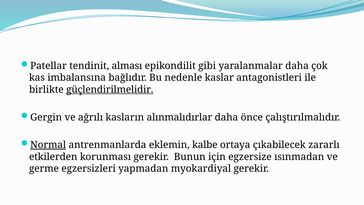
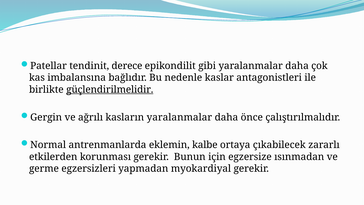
alması: alması -> derece
kasların alınmalıdırlar: alınmalıdırlar -> yaralanmalar
Normal underline: present -> none
